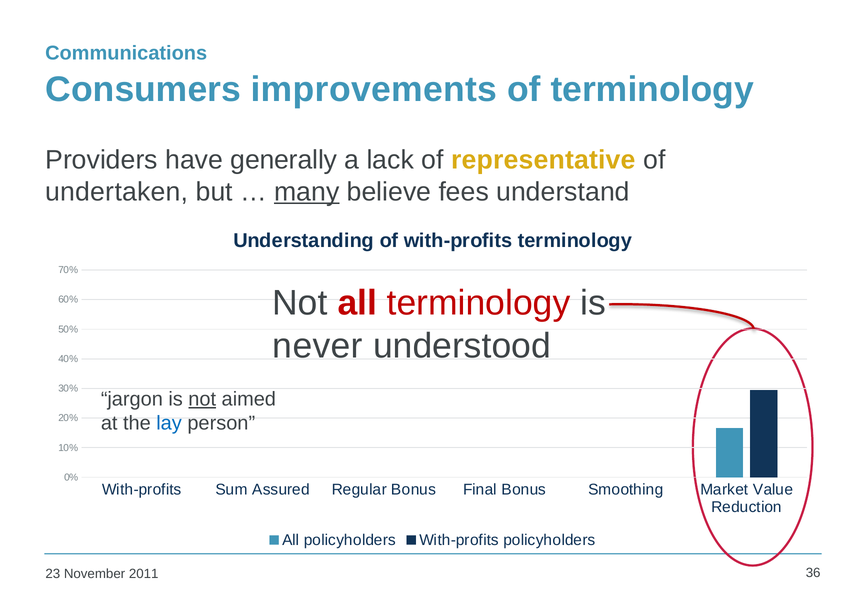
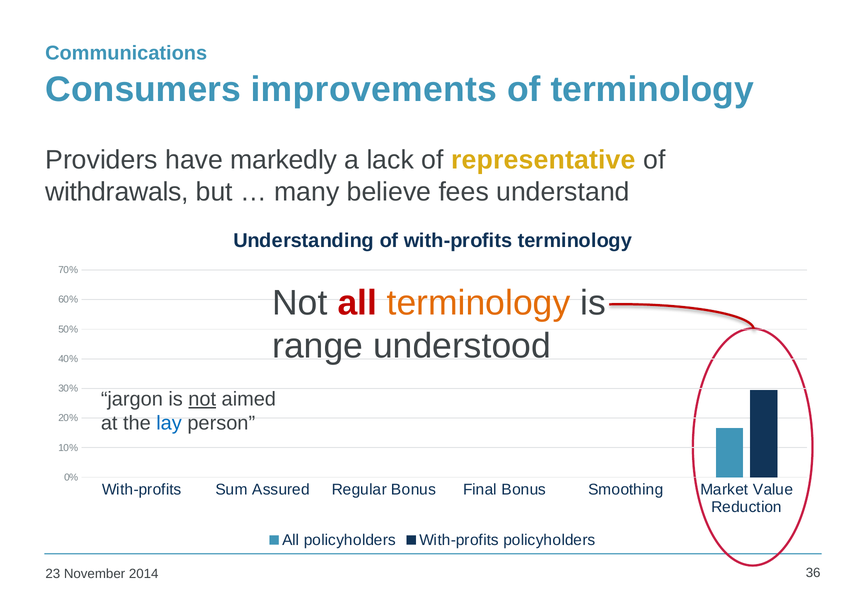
generally: generally -> markedly
undertaken: undertaken -> withdrawals
many underline: present -> none
terminology at (479, 303) colour: red -> orange
never: never -> range
2011: 2011 -> 2014
